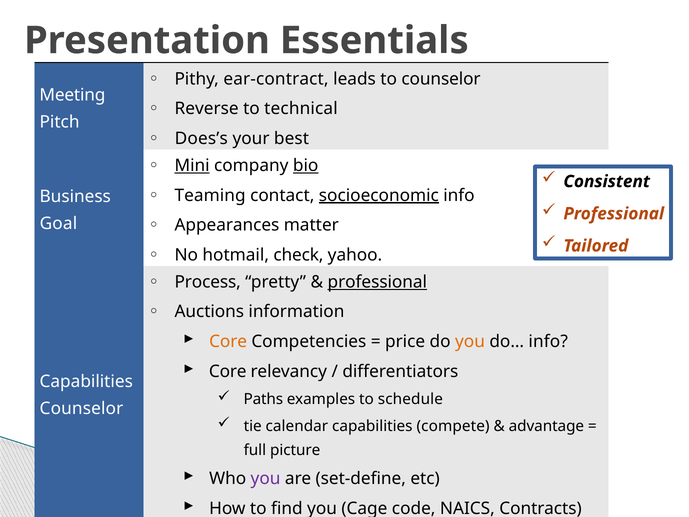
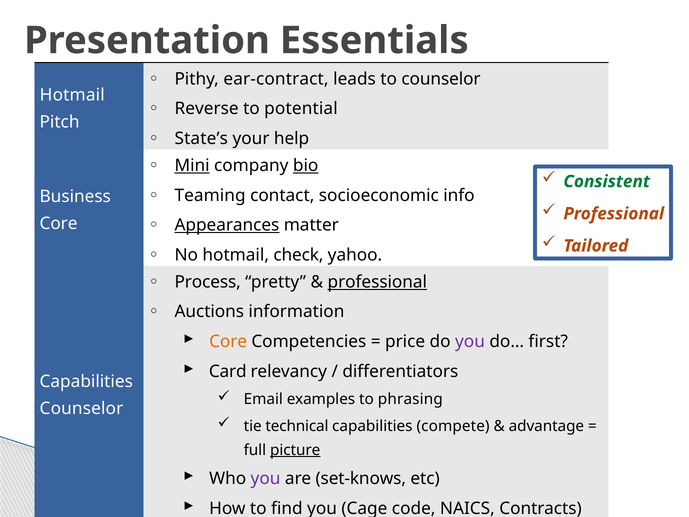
Meeting at (72, 95): Meeting -> Hotmail
technical: technical -> potential
Does’s: Does’s -> State’s
best: best -> help
Consistent colour: black -> green
socioeconomic underline: present -> none
Appearances underline: none -> present
Goal at (58, 224): Goal -> Core
you at (470, 341) colour: orange -> purple
do… info: info -> first
Core at (228, 371): Core -> Card
Paths: Paths -> Email
schedule: schedule -> phrasing
calendar: calendar -> technical
picture underline: none -> present
set-define: set-define -> set-knows
